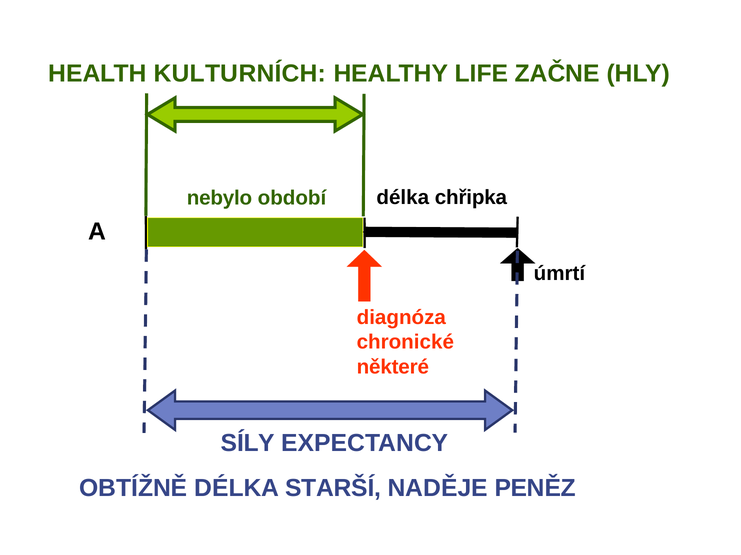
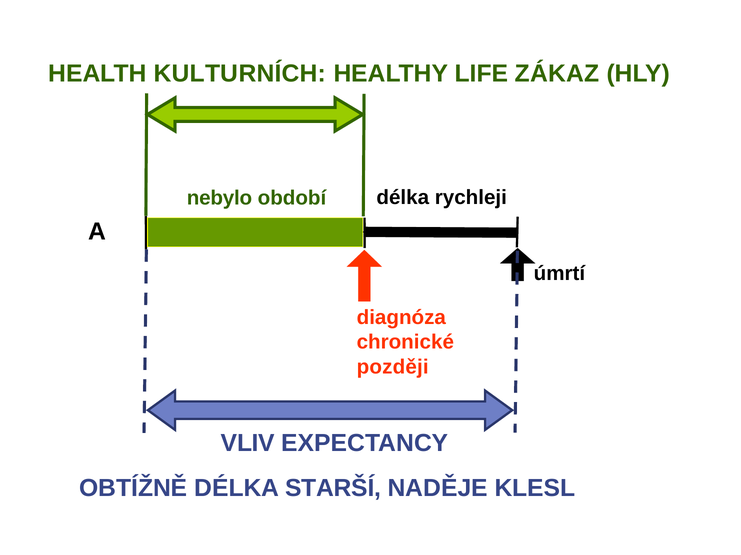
ZAČNE: ZAČNE -> ZÁKAZ
chřipka: chřipka -> rychleji
některé: některé -> později
SÍLY: SÍLY -> VLIV
PENĚZ: PENĚZ -> KLESL
